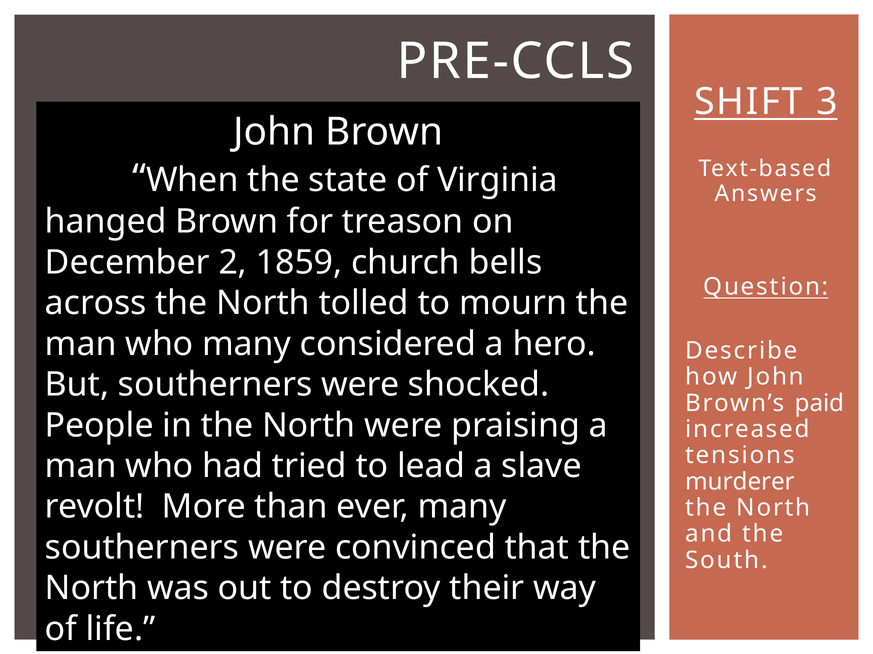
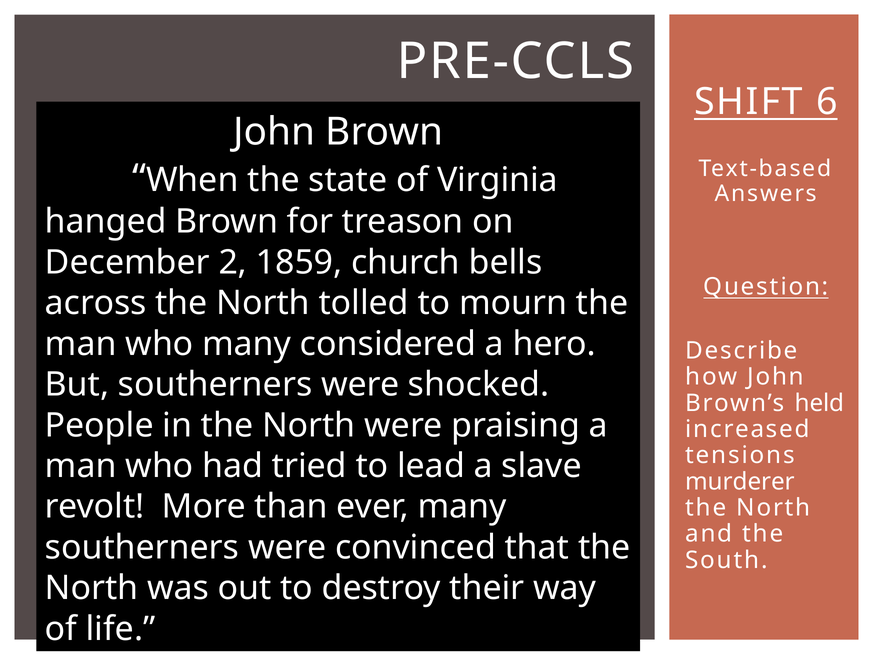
3: 3 -> 6
paid: paid -> held
